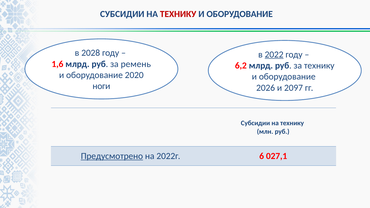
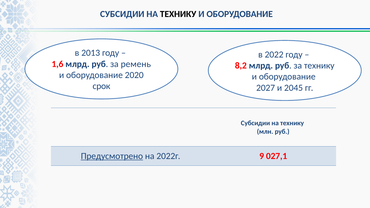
ТЕХНИКУ at (178, 14) colour: red -> black
2028: 2028 -> 2013
2022 underline: present -> none
6,2: 6,2 -> 8,2
ноги: ноги -> срок
2026: 2026 -> 2027
2097: 2097 -> 2045
6: 6 -> 9
